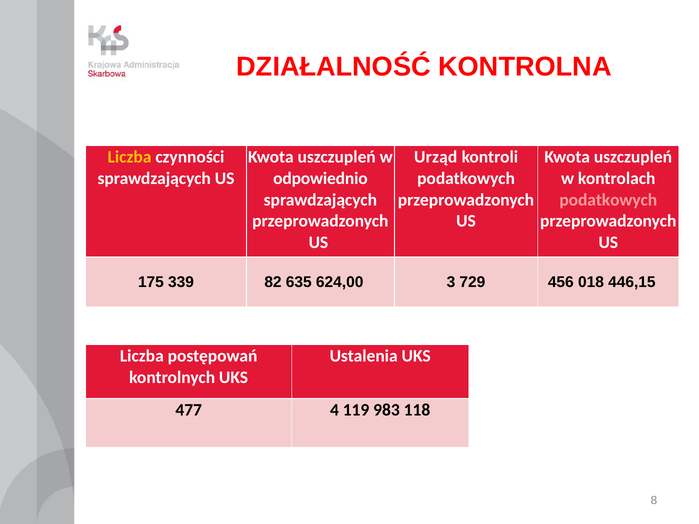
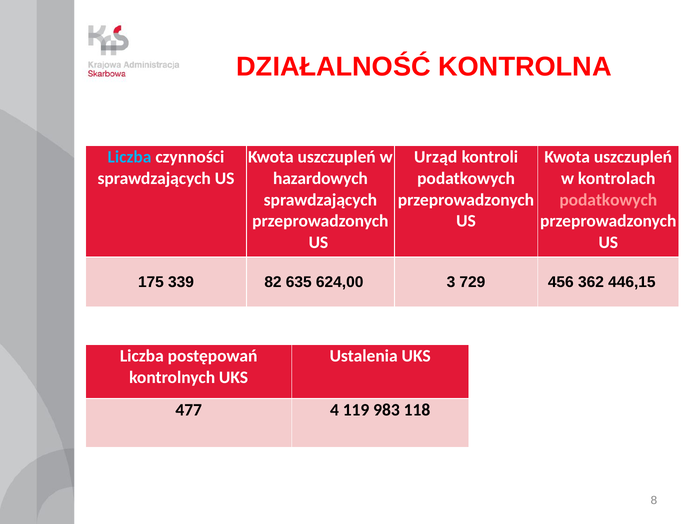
Liczba at (130, 157) colour: yellow -> light blue
odpowiednio: odpowiednio -> hazardowych
018: 018 -> 362
